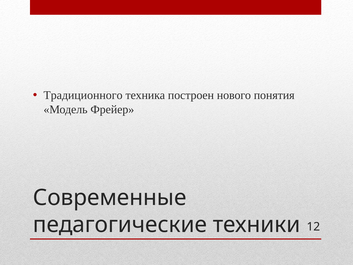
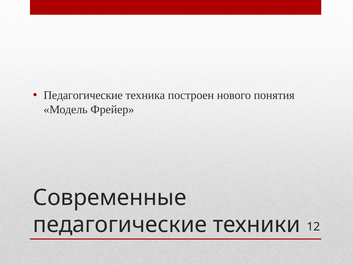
Традиционного at (83, 95): Традиционного -> Педагогические
